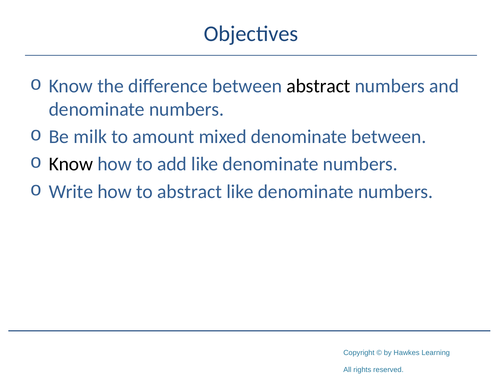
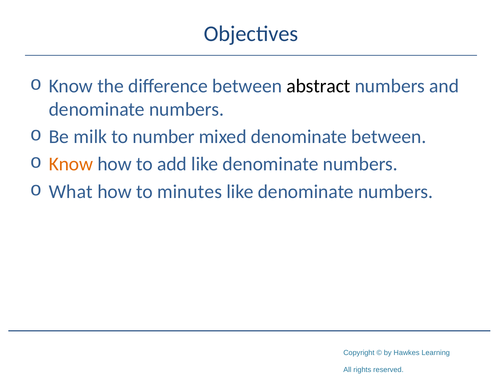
amount: amount -> number
Know at (71, 164) colour: black -> orange
Write: Write -> What
to abstract: abstract -> minutes
